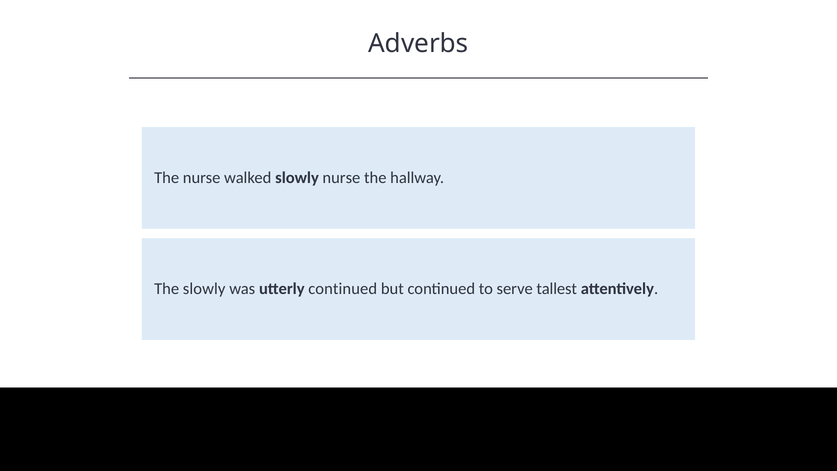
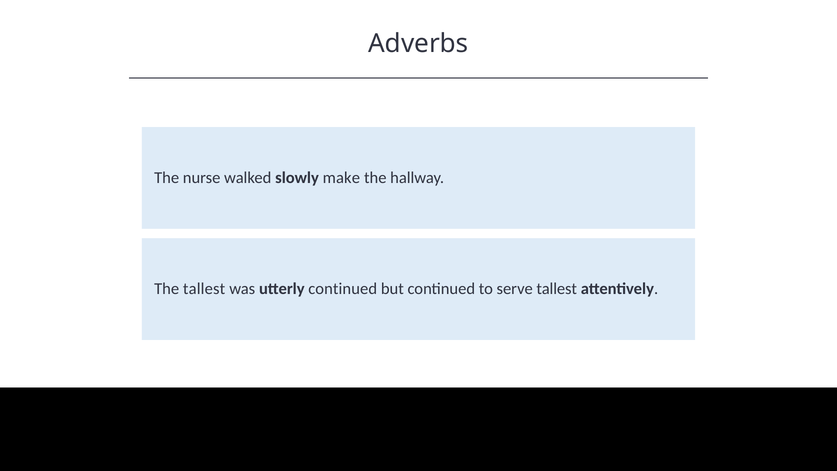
slowly nurse: nurse -> make
The slowly: slowly -> tallest
